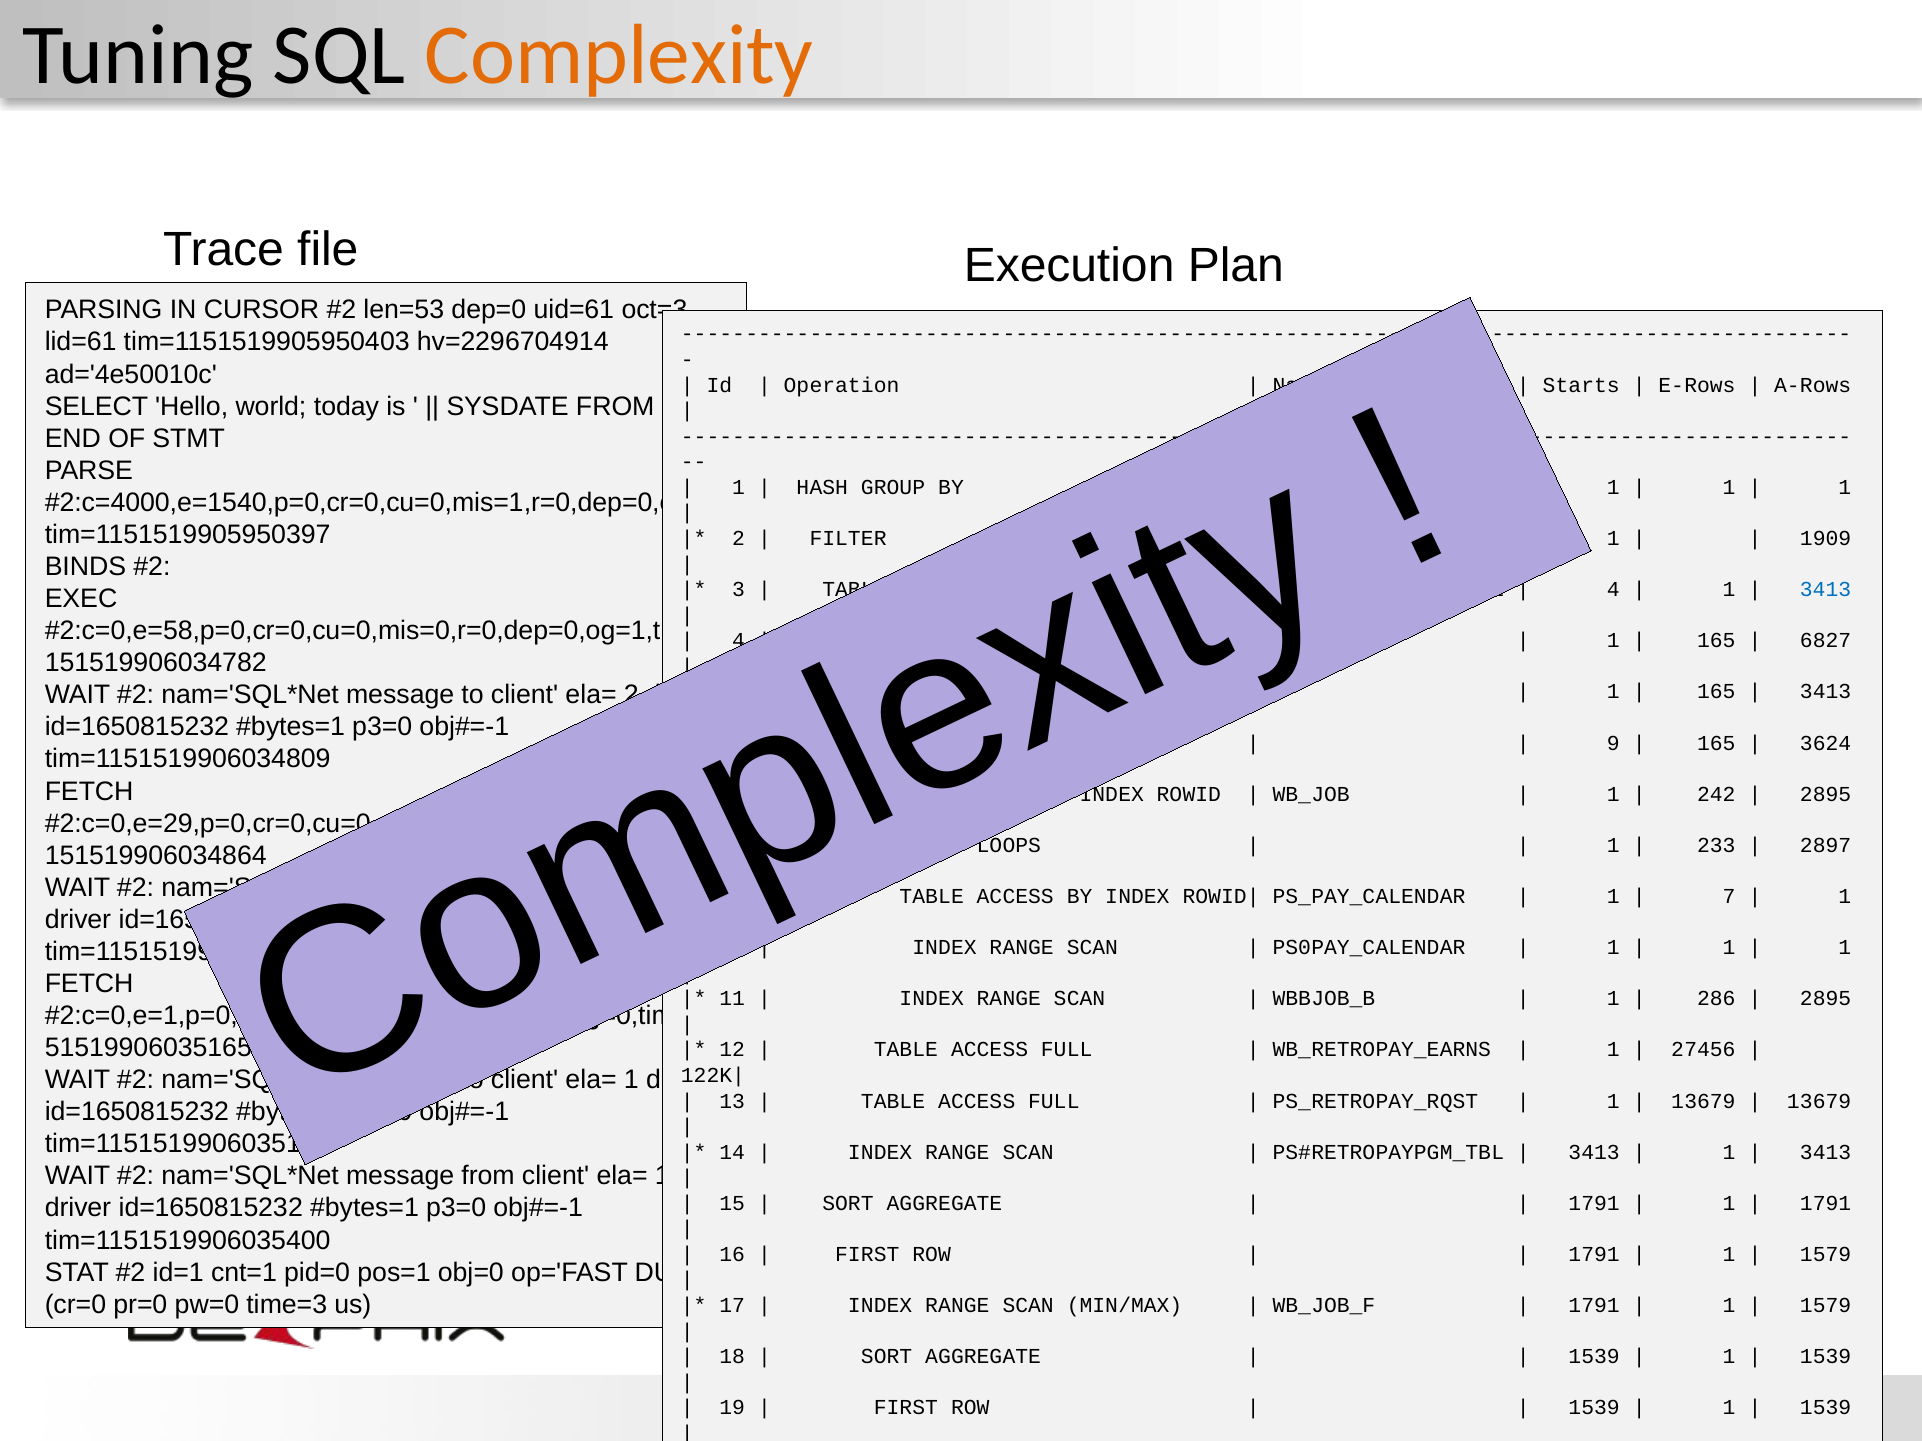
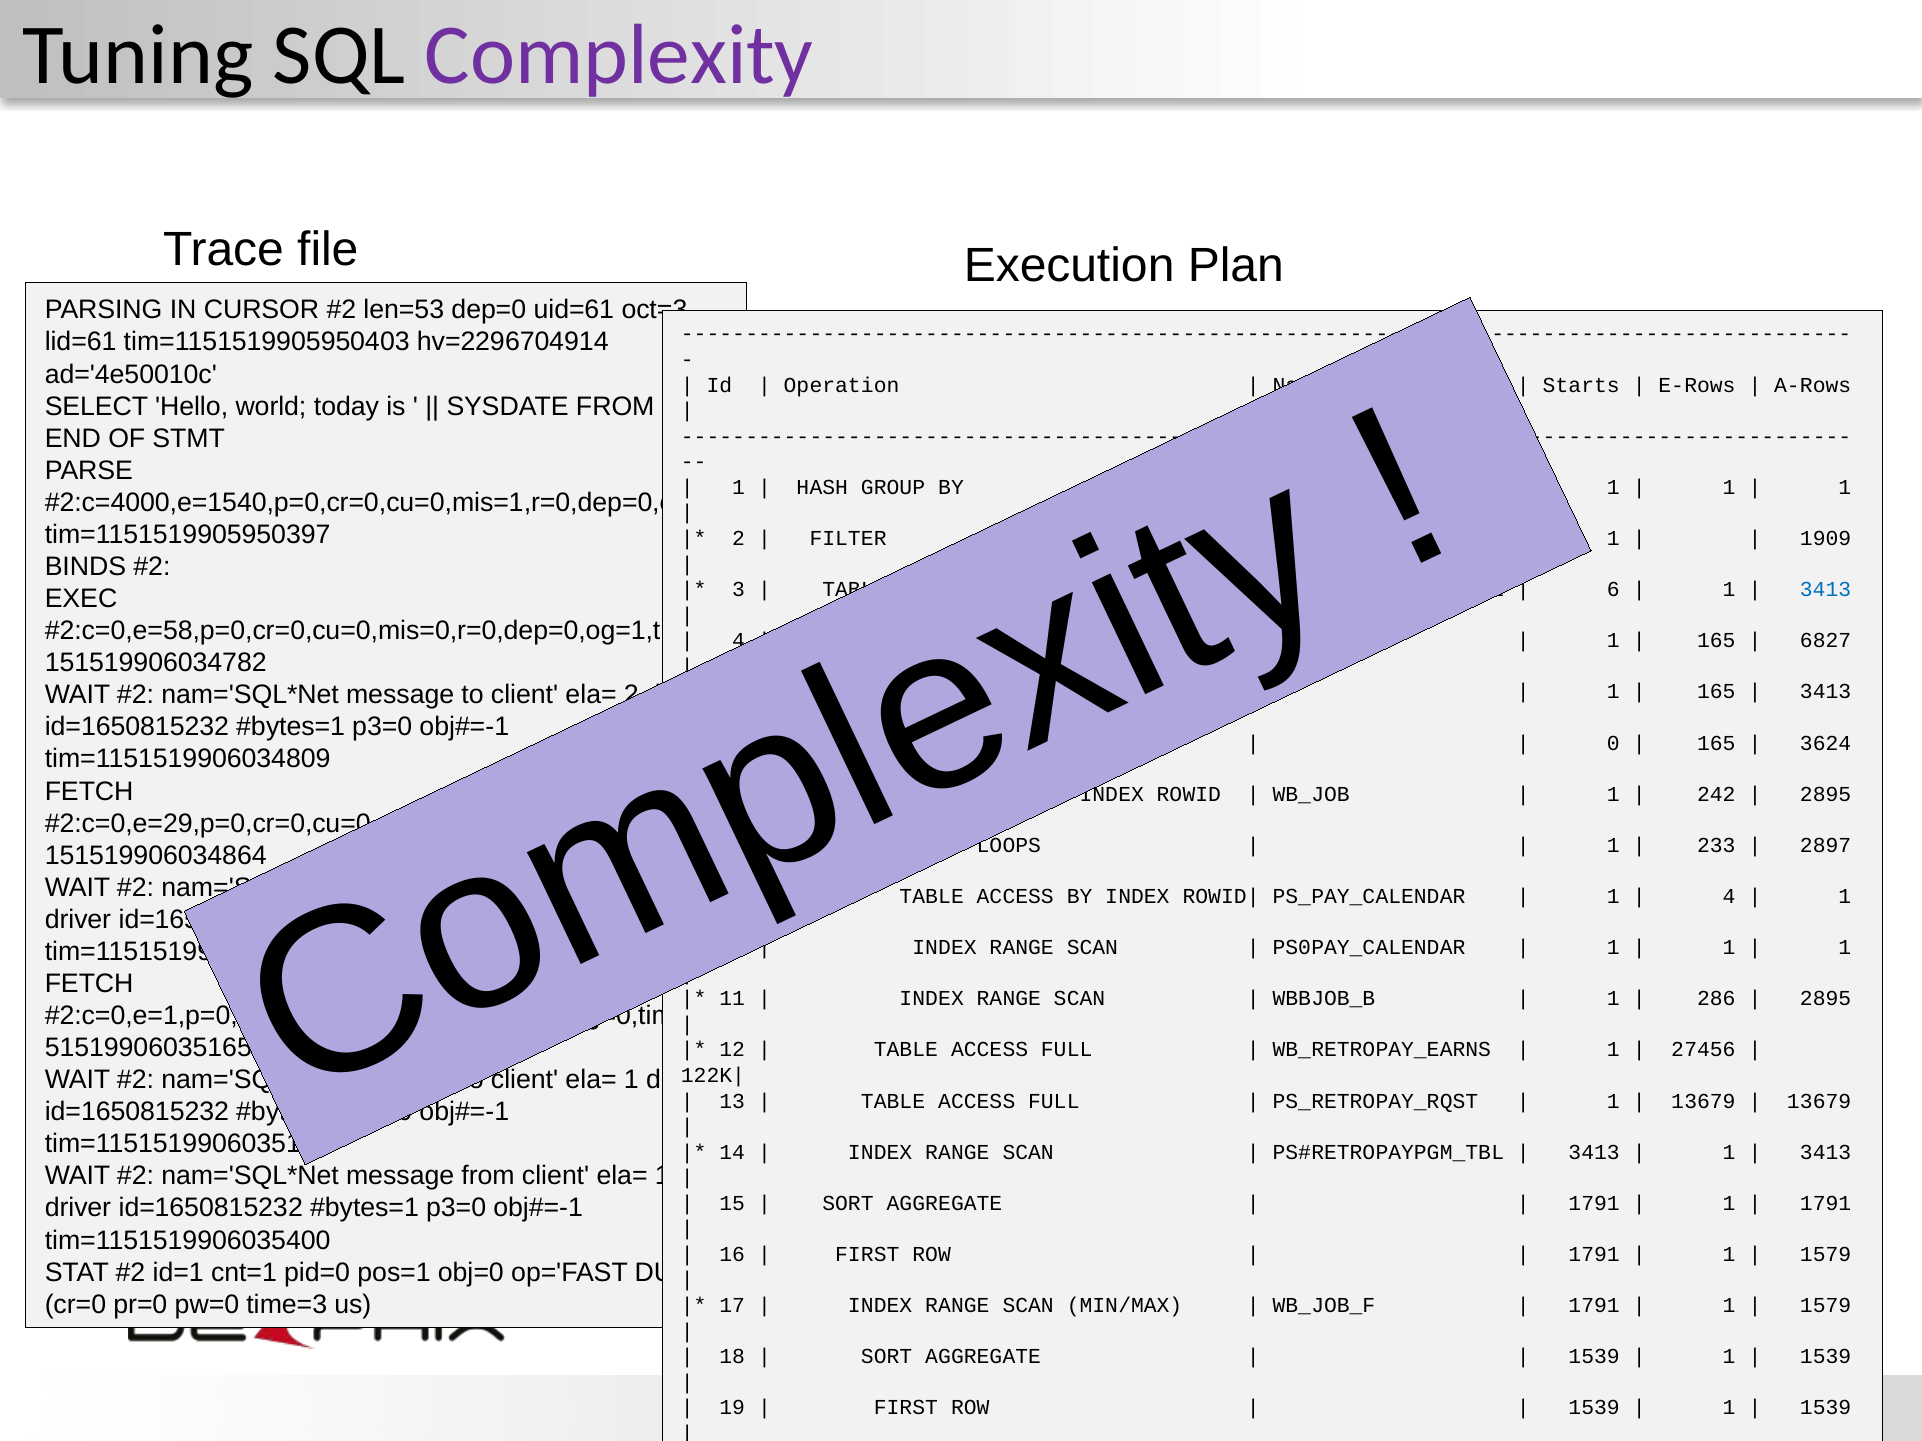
Complexity colour: orange -> purple
4 at (1613, 590): 4 -> 6
9 at (1613, 743): 9 -> 0
7 at (1729, 897): 7 -> 4
